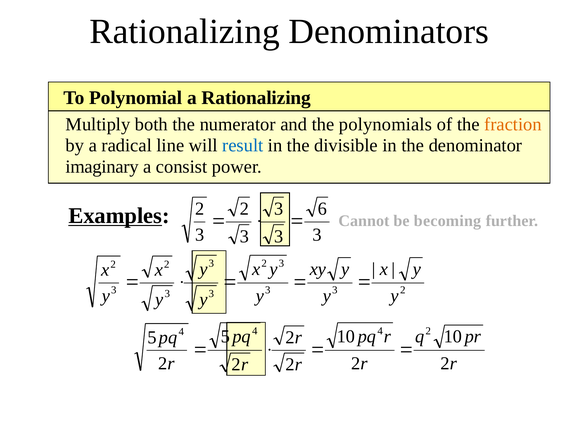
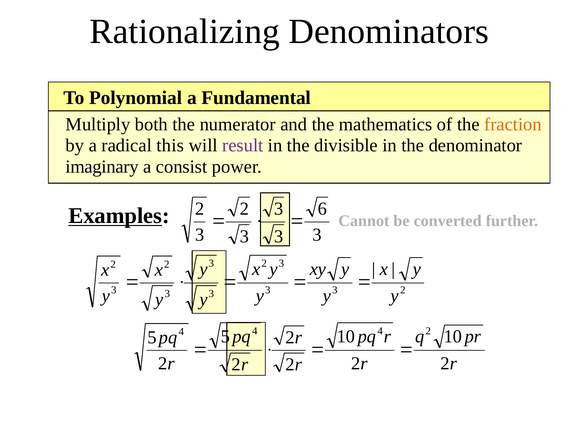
a Rationalizing: Rationalizing -> Fundamental
polynomials: polynomials -> mathematics
line: line -> this
result colour: blue -> purple
becoming: becoming -> converted
